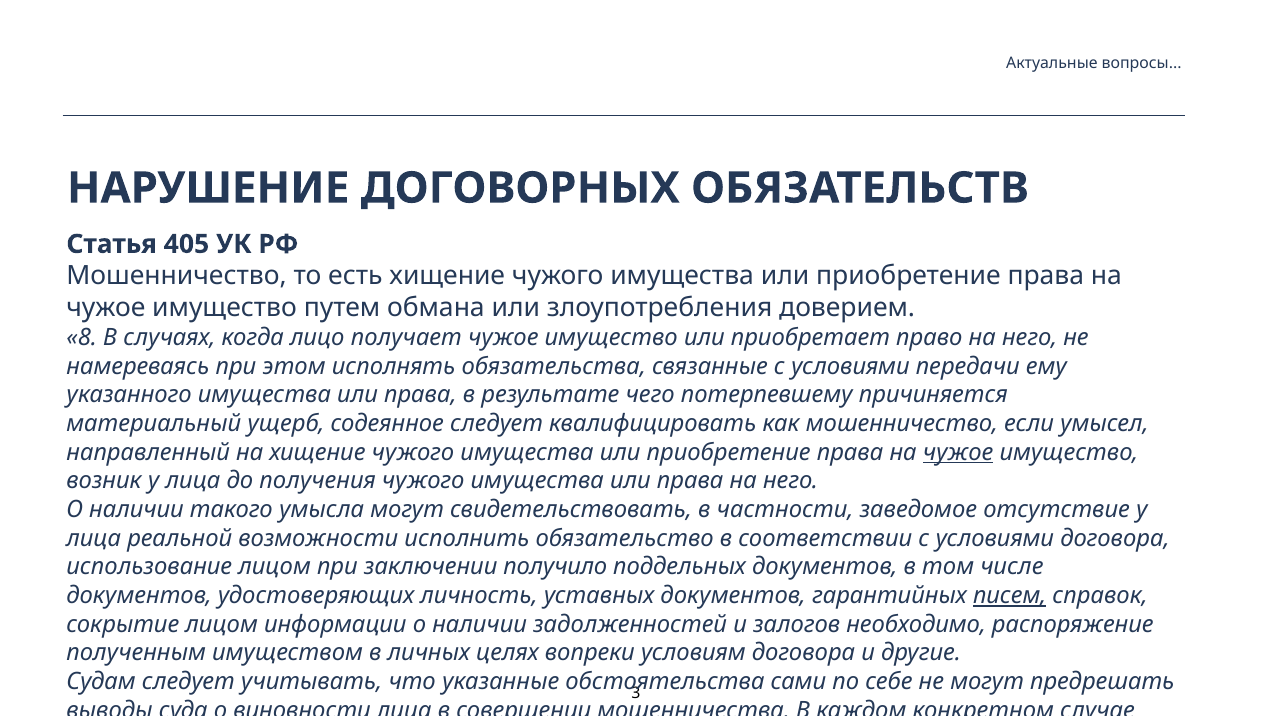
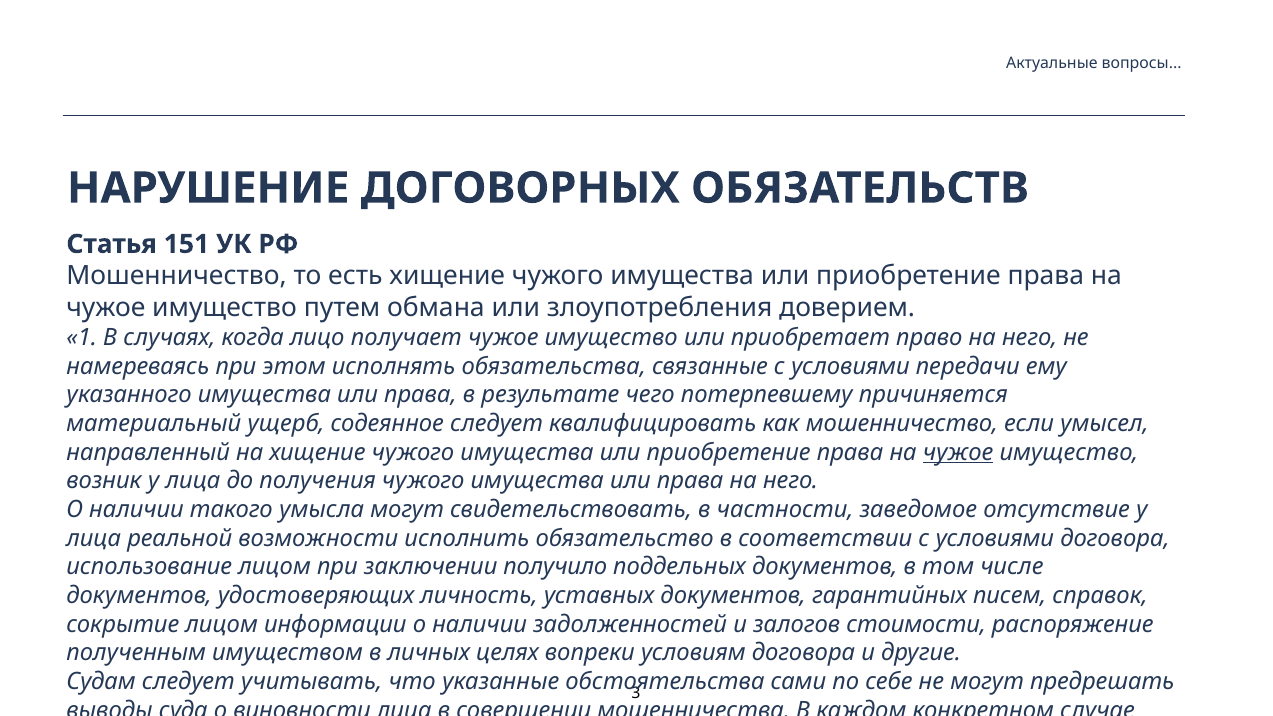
405: 405 -> 151
8: 8 -> 1
писем underline: present -> none
залогов необходимо: необходимо -> стоимости
